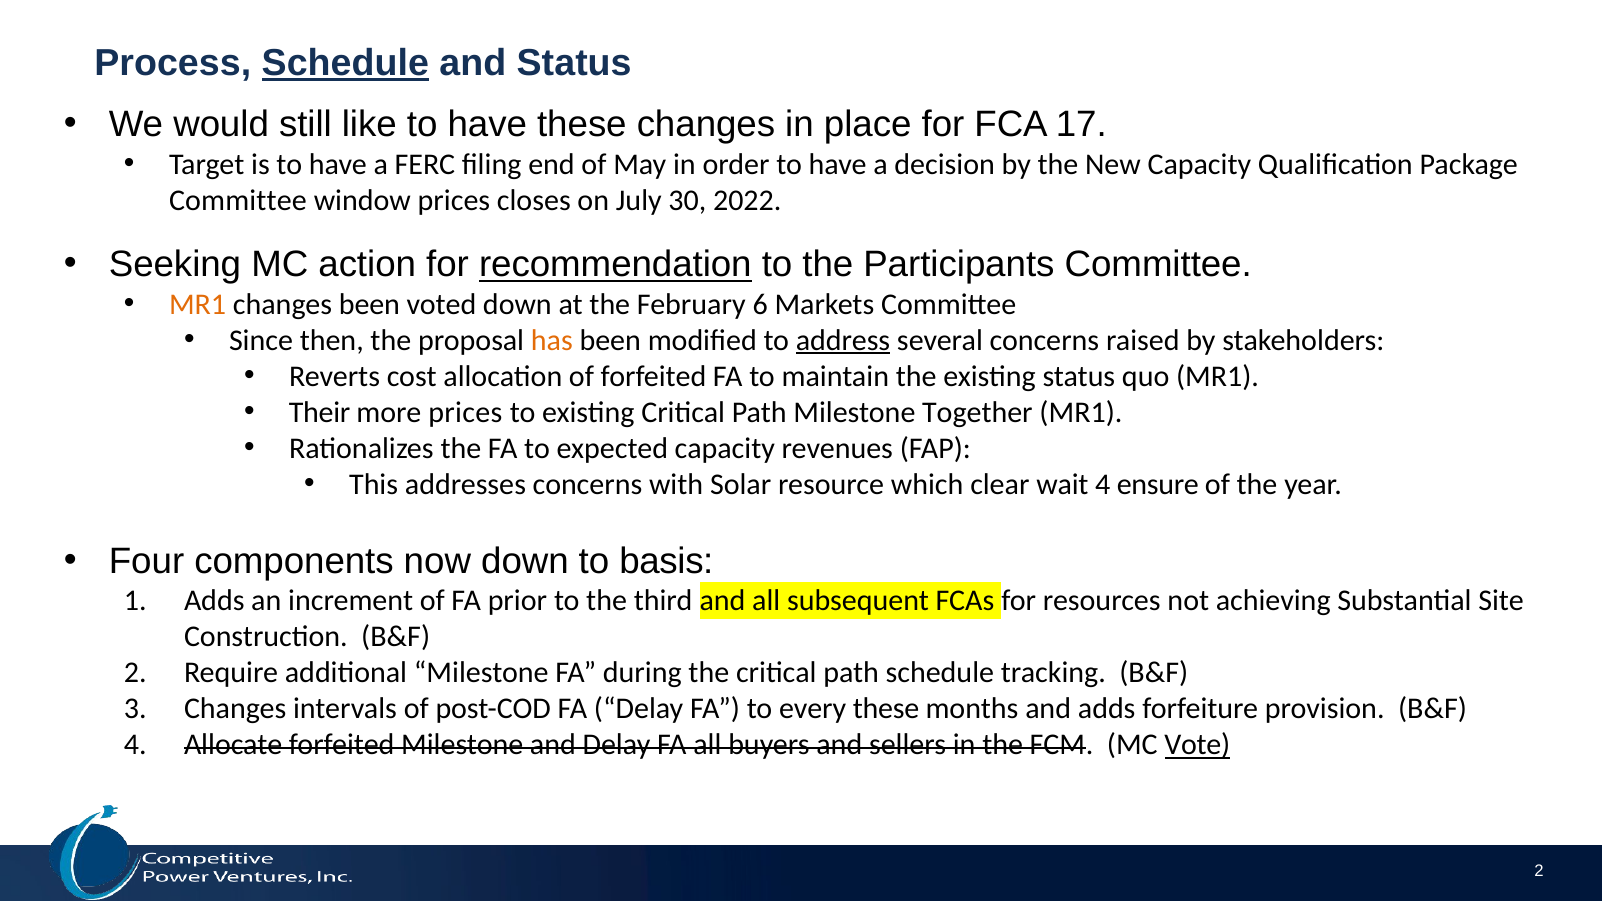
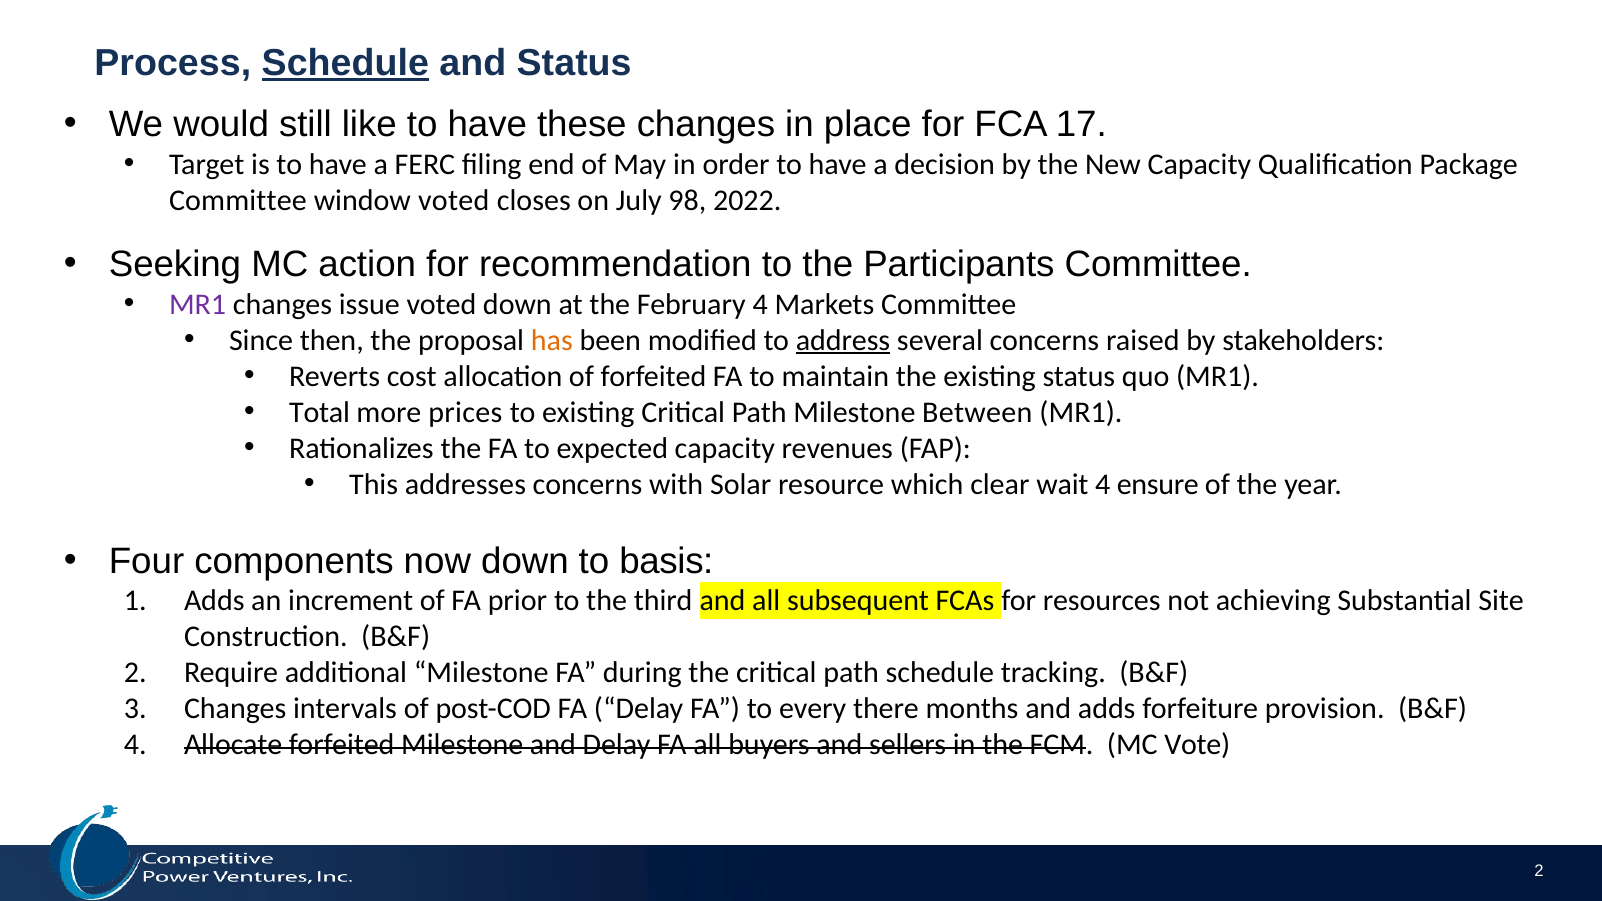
window prices: prices -> voted
30: 30 -> 98
recommendation underline: present -> none
MR1 at (198, 304) colour: orange -> purple
changes been: been -> issue
February 6: 6 -> 4
Their: Their -> Total
Together: Together -> Between
every these: these -> there
Vote underline: present -> none
